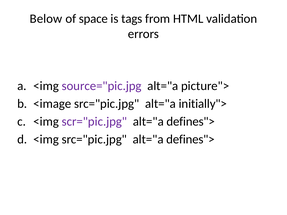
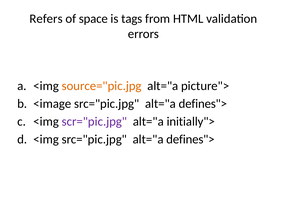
Below: Below -> Refers
source="pic.jpg colour: purple -> orange
<image src="pic.jpg alt="a initially">: initially"> -> defines">
defines"> at (191, 122): defines"> -> initially">
